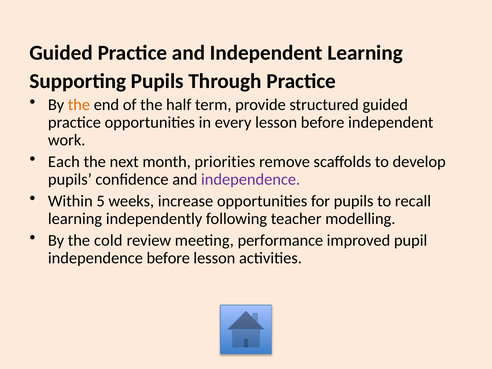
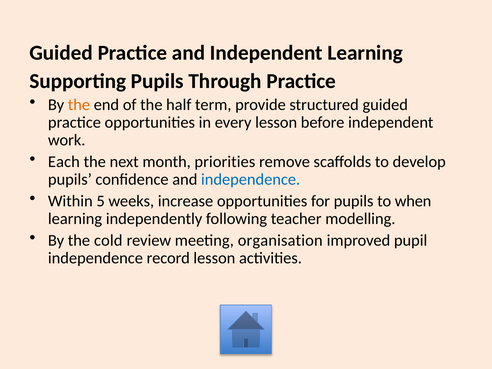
independence at (251, 179) colour: purple -> blue
recall: recall -> when
performance: performance -> organisation
independence before: before -> record
